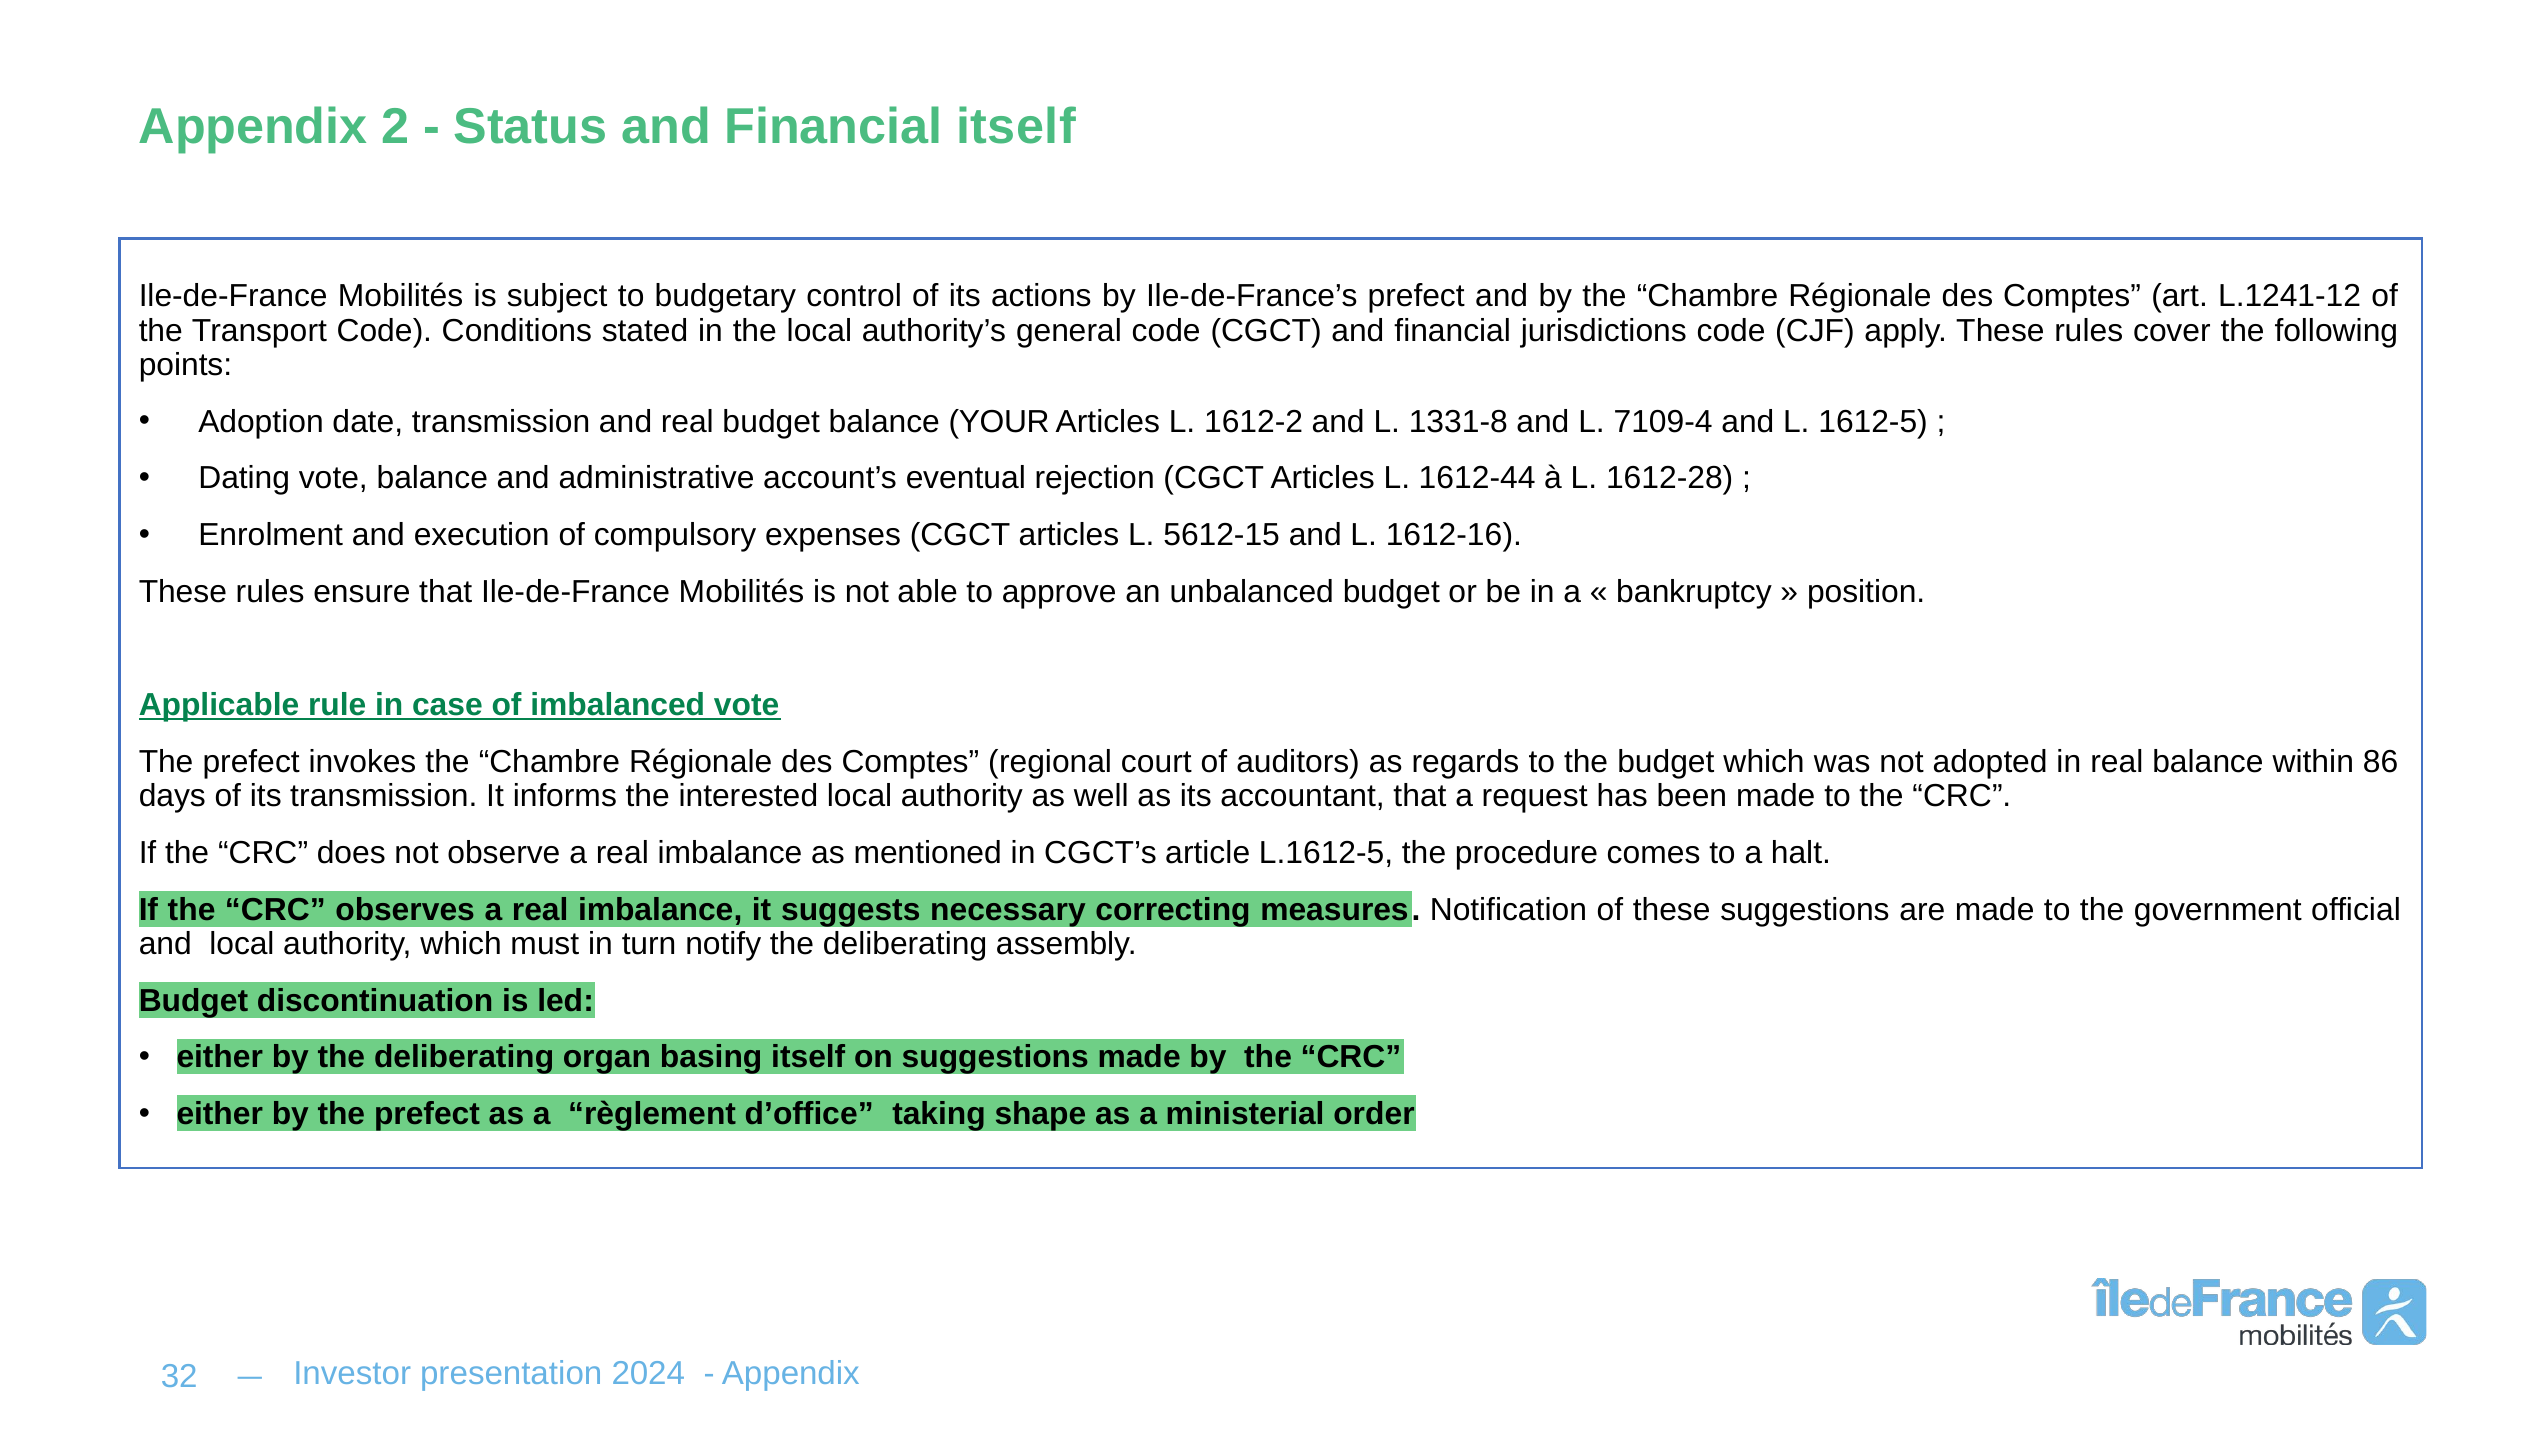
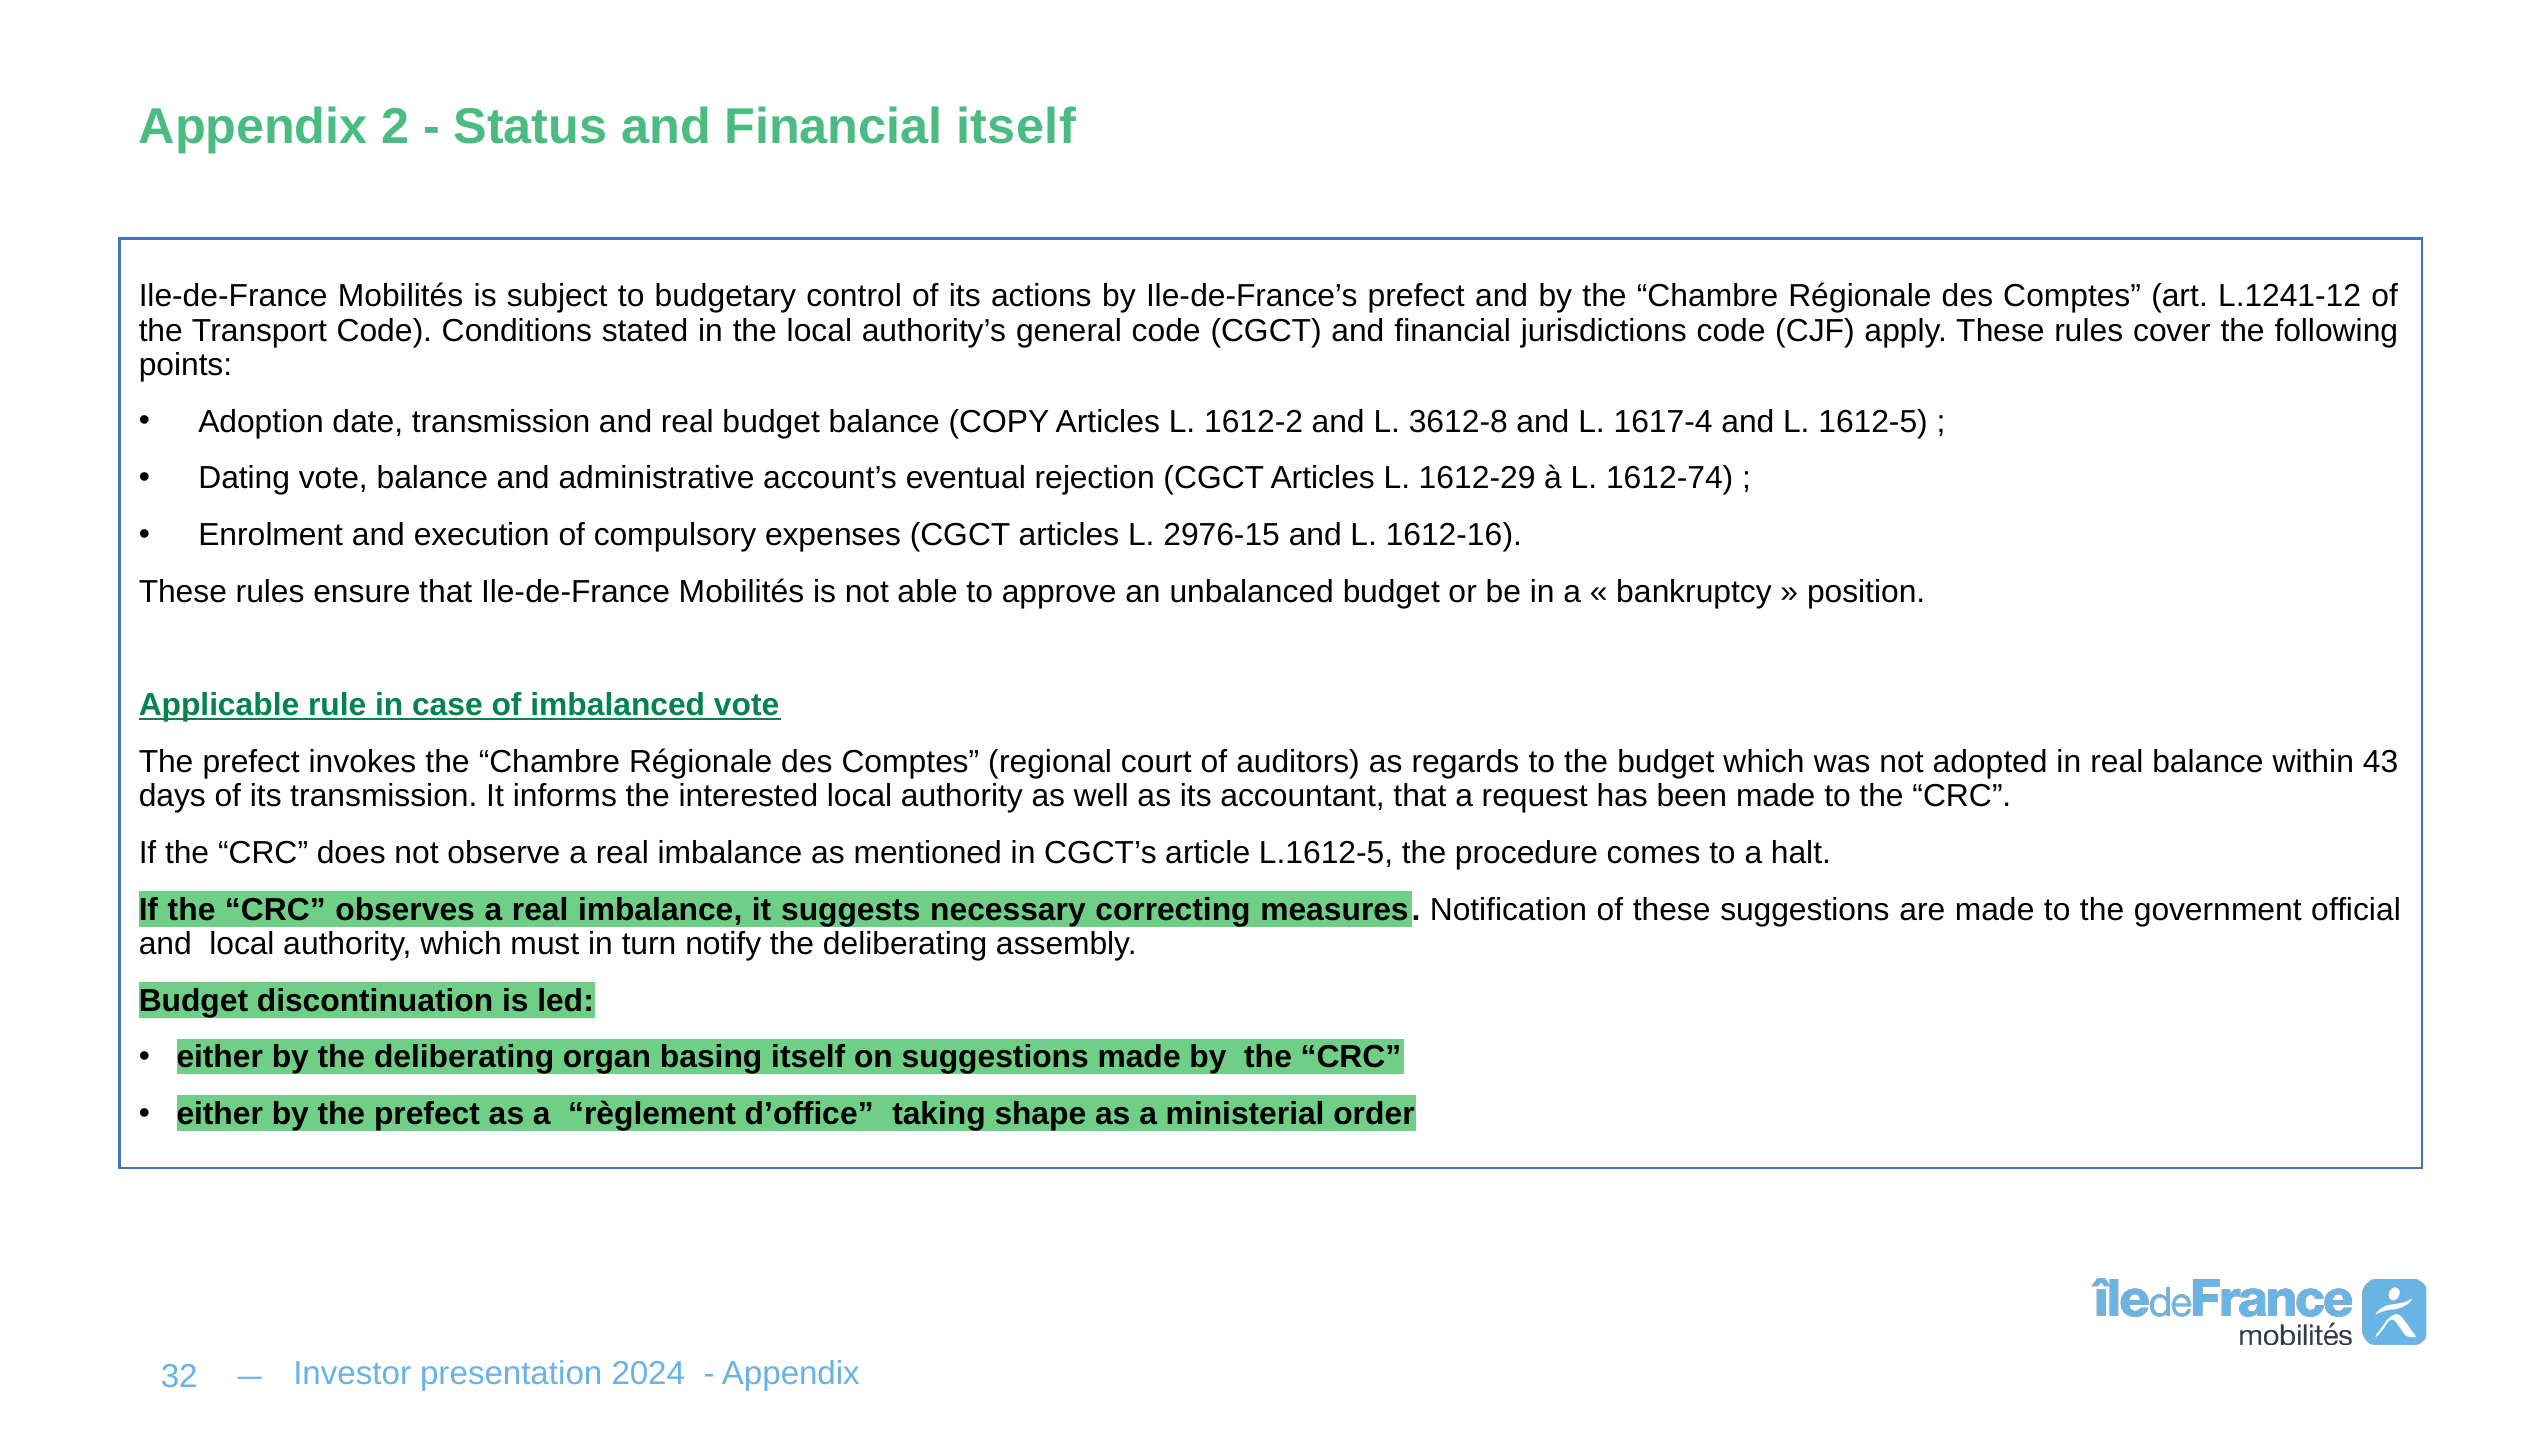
YOUR: YOUR -> COPY
1331-8: 1331-8 -> 3612-8
7109-4: 7109-4 -> 1617-4
1612-44: 1612-44 -> 1612-29
1612-28: 1612-28 -> 1612-74
5612-15: 5612-15 -> 2976-15
86: 86 -> 43
